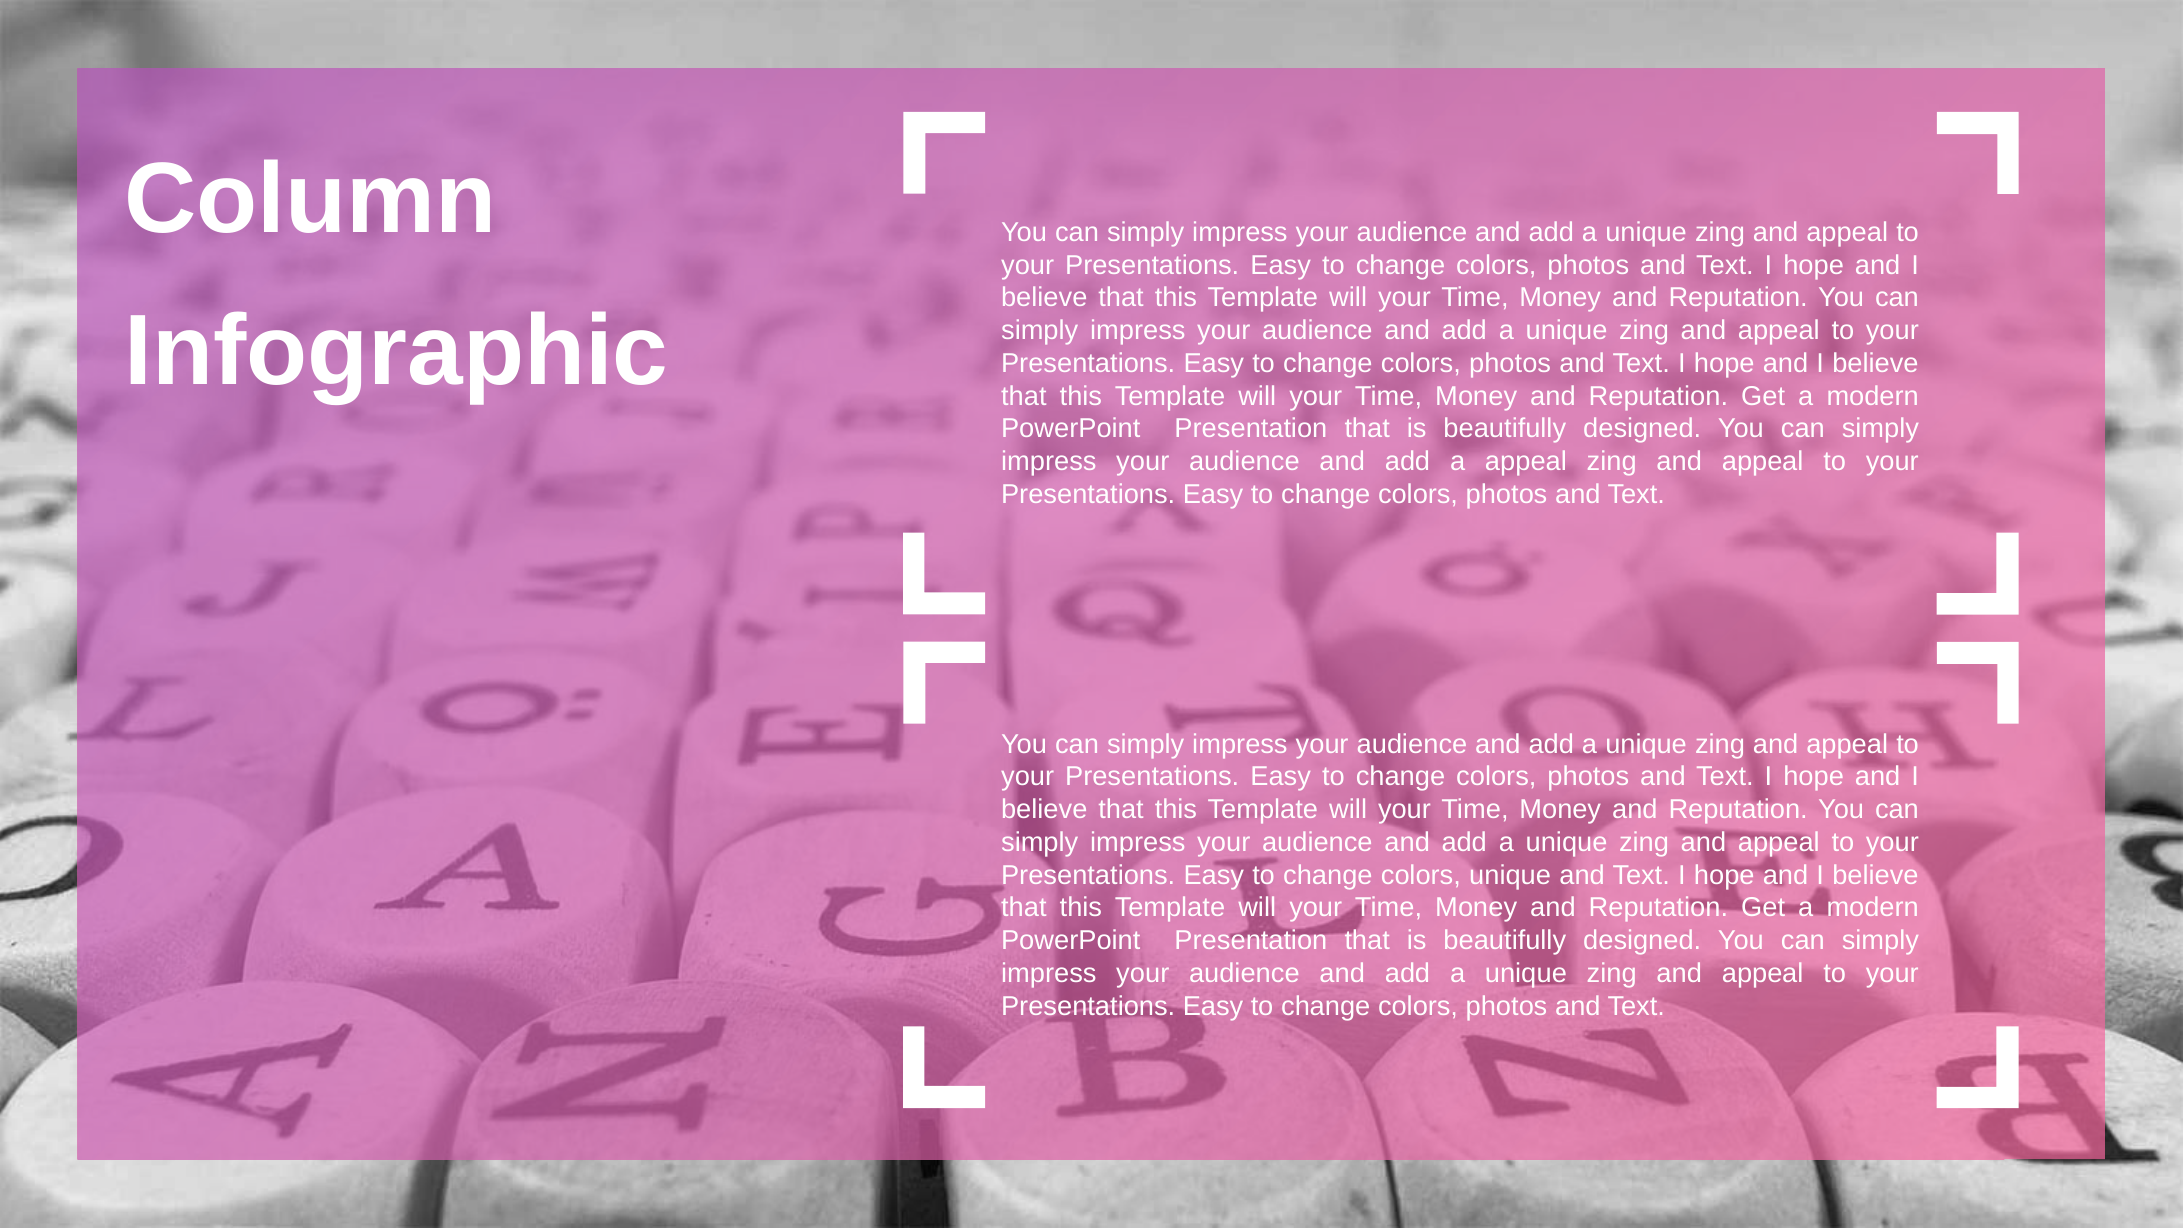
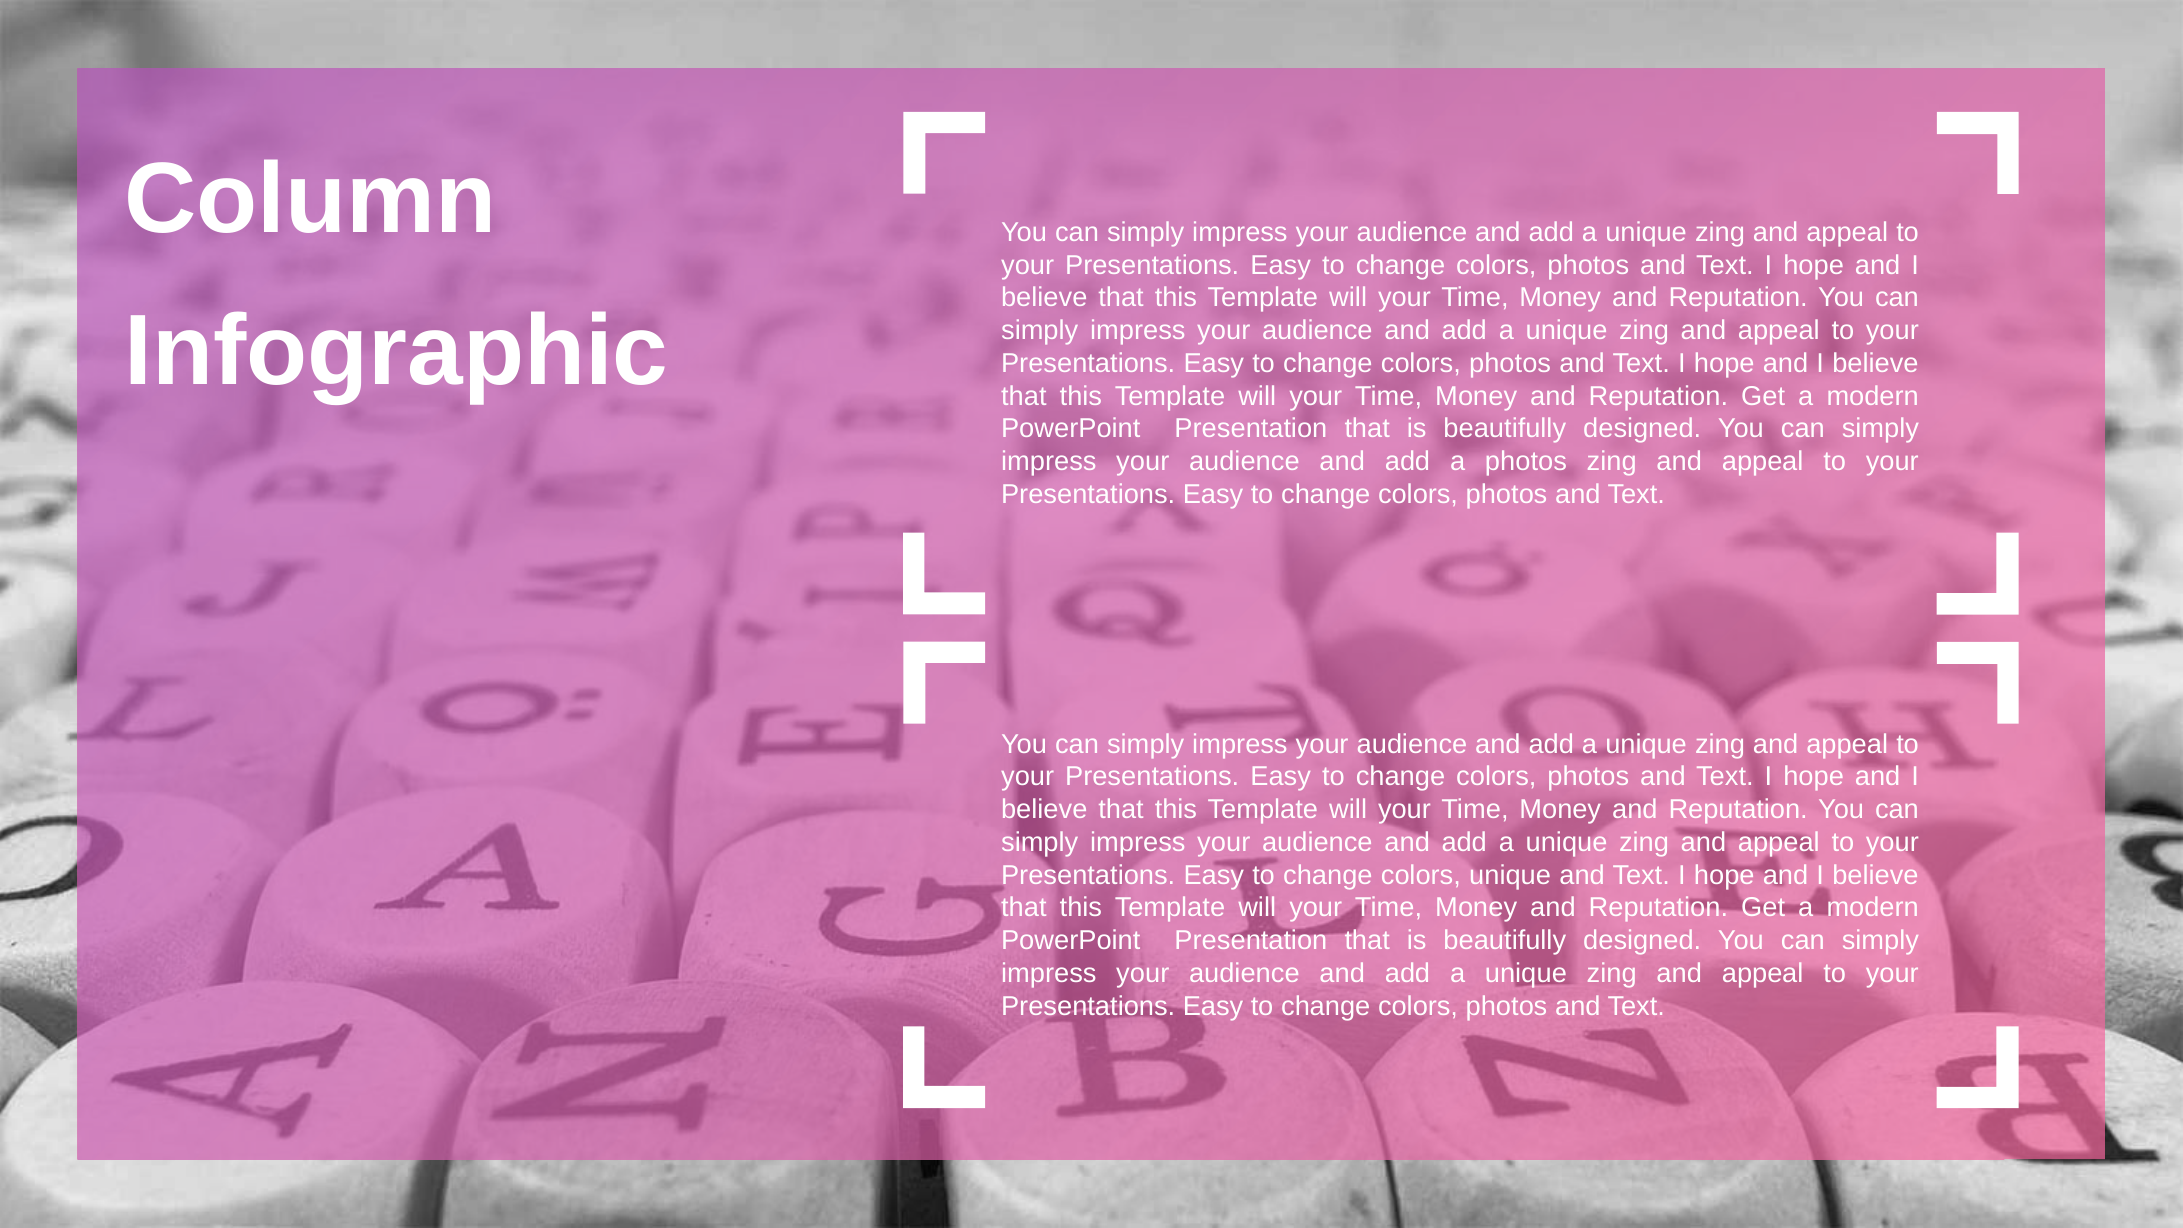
a appeal: appeal -> photos
